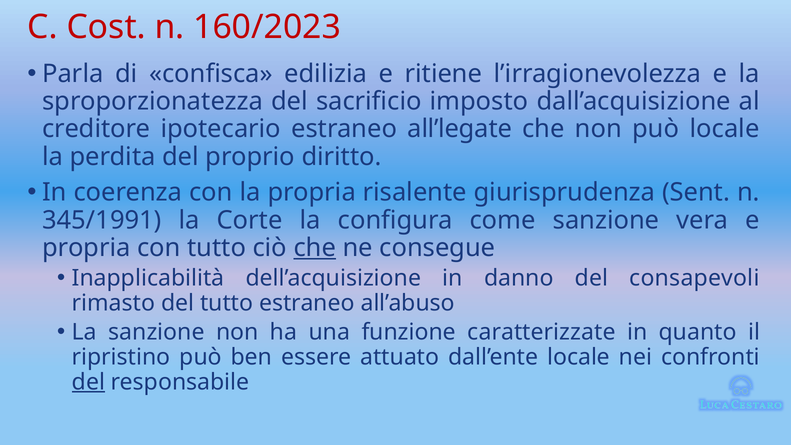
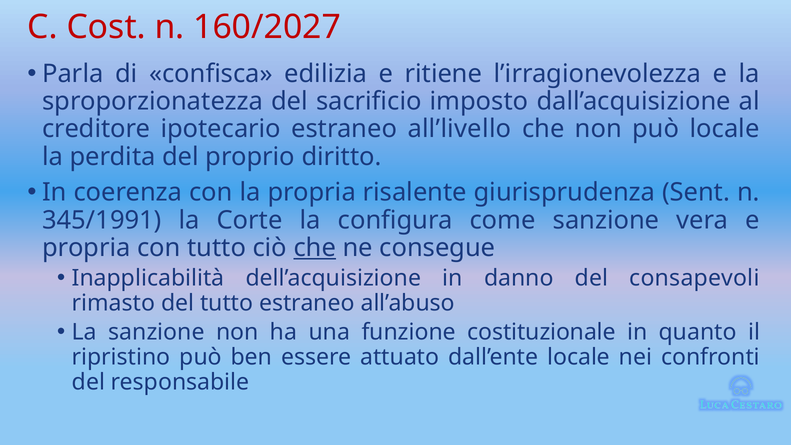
160/2023: 160/2023 -> 160/2027
all’legate: all’legate -> all’livello
caratterizzate: caratterizzate -> costituzionale
del at (88, 382) underline: present -> none
